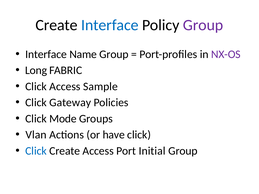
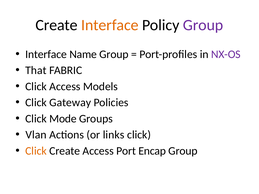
Interface at (110, 25) colour: blue -> orange
Long: Long -> That
Sample: Sample -> Models
have: have -> links
Click at (36, 151) colour: blue -> orange
Initial: Initial -> Encap
